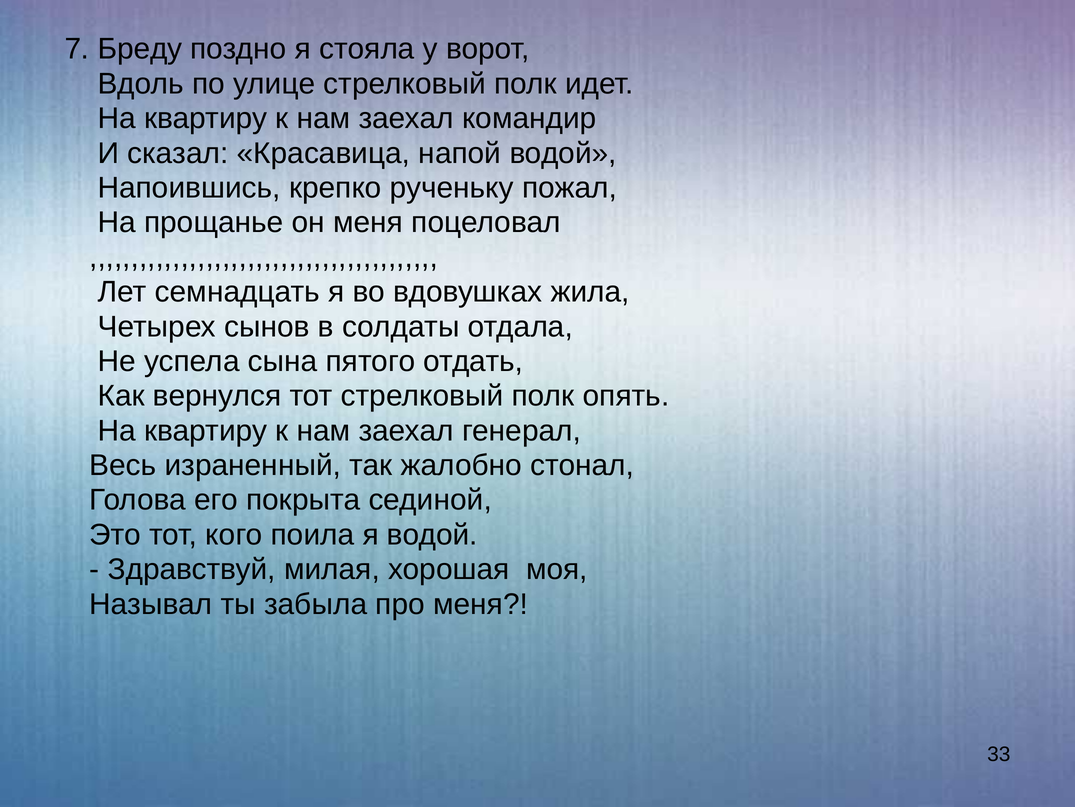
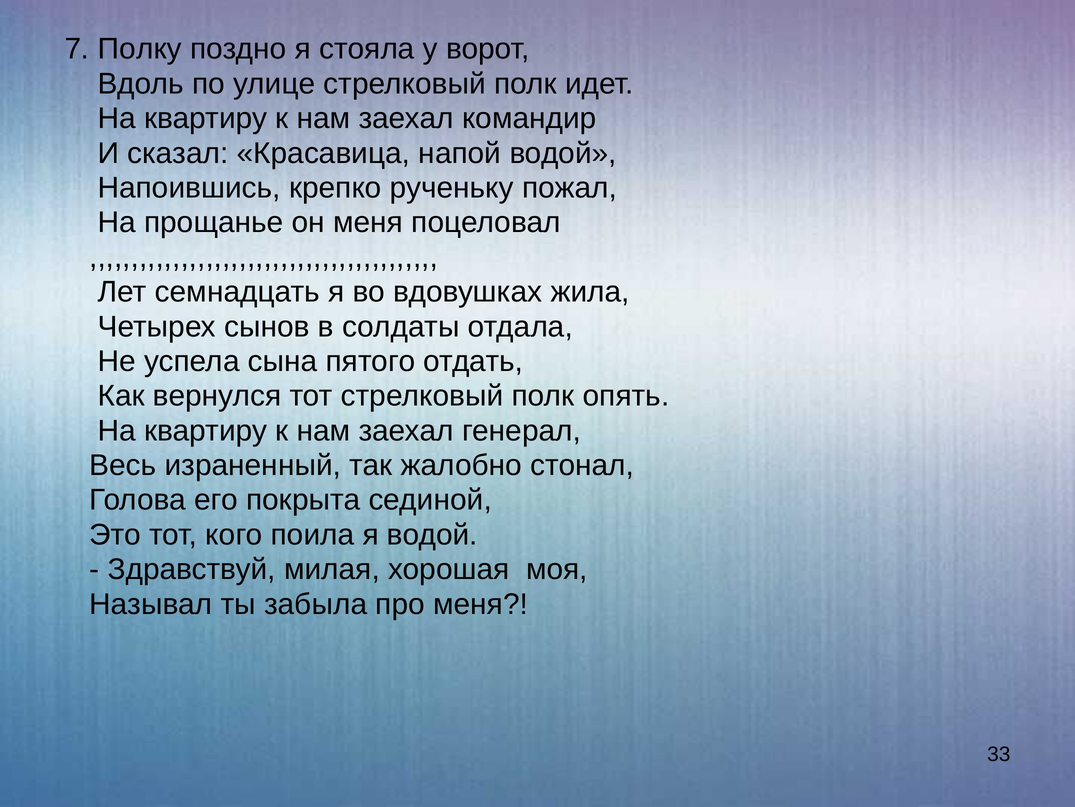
Бреду: Бреду -> Полку
